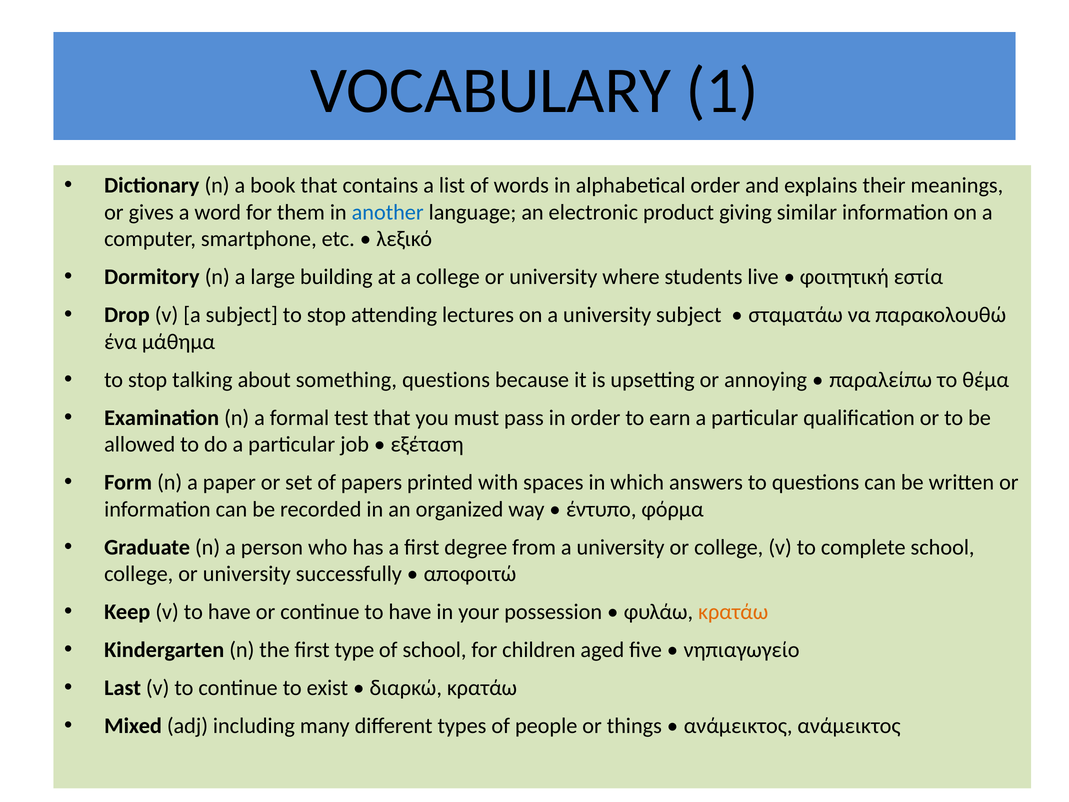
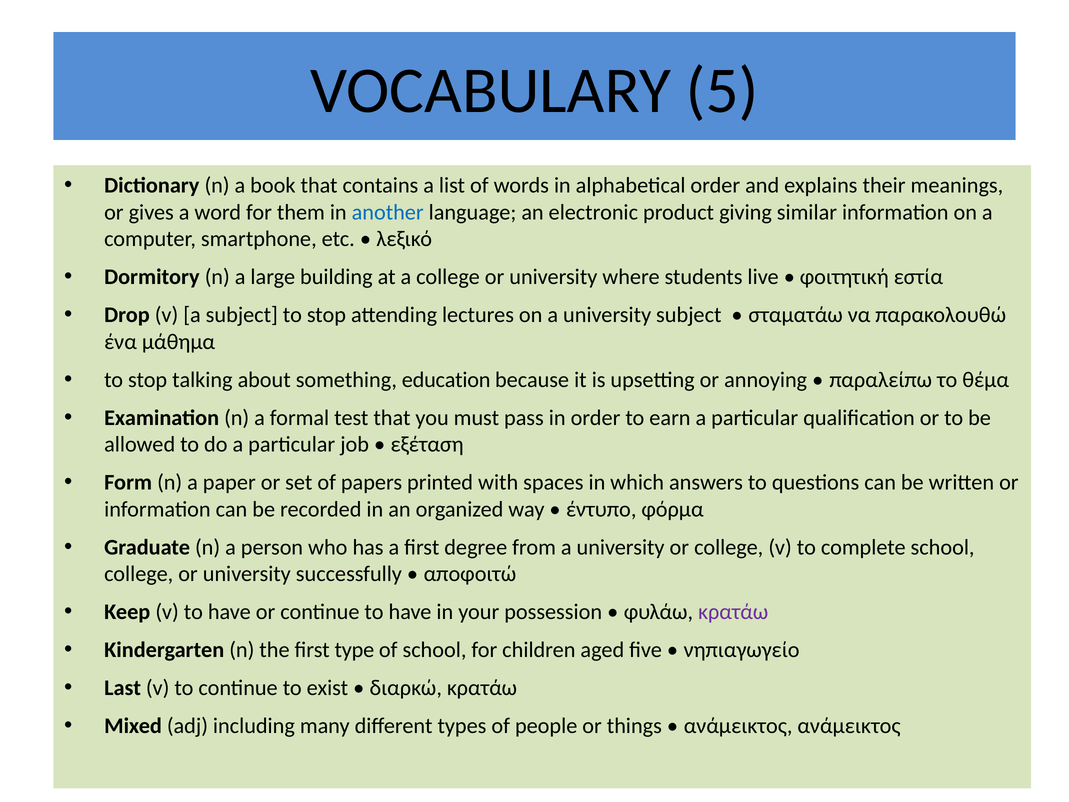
1: 1 -> 5
something questions: questions -> education
κρατάω at (733, 612) colour: orange -> purple
